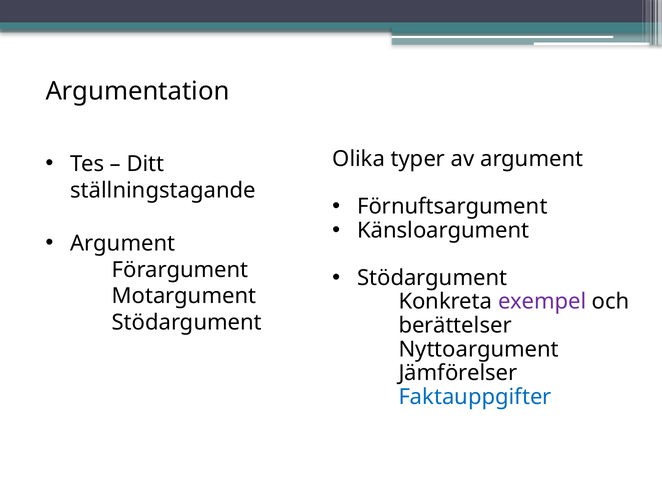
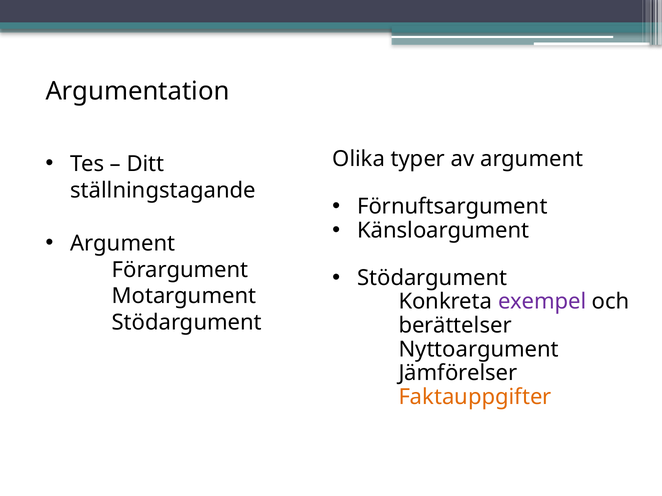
Faktauppgifter colour: blue -> orange
